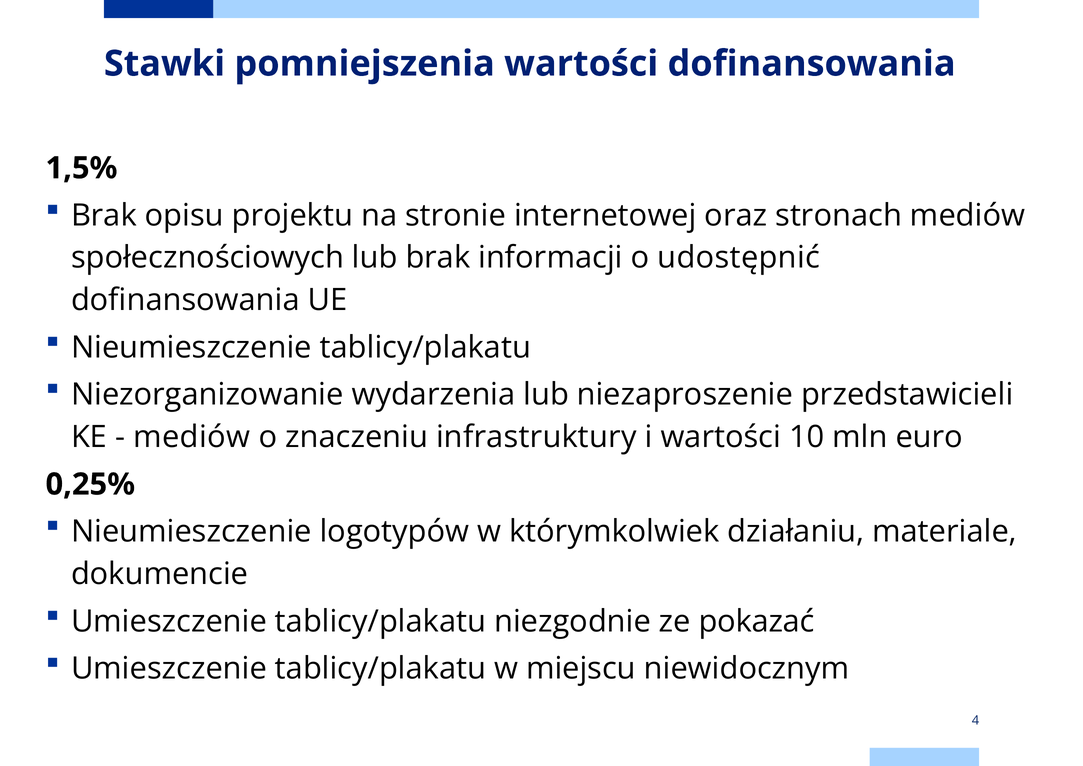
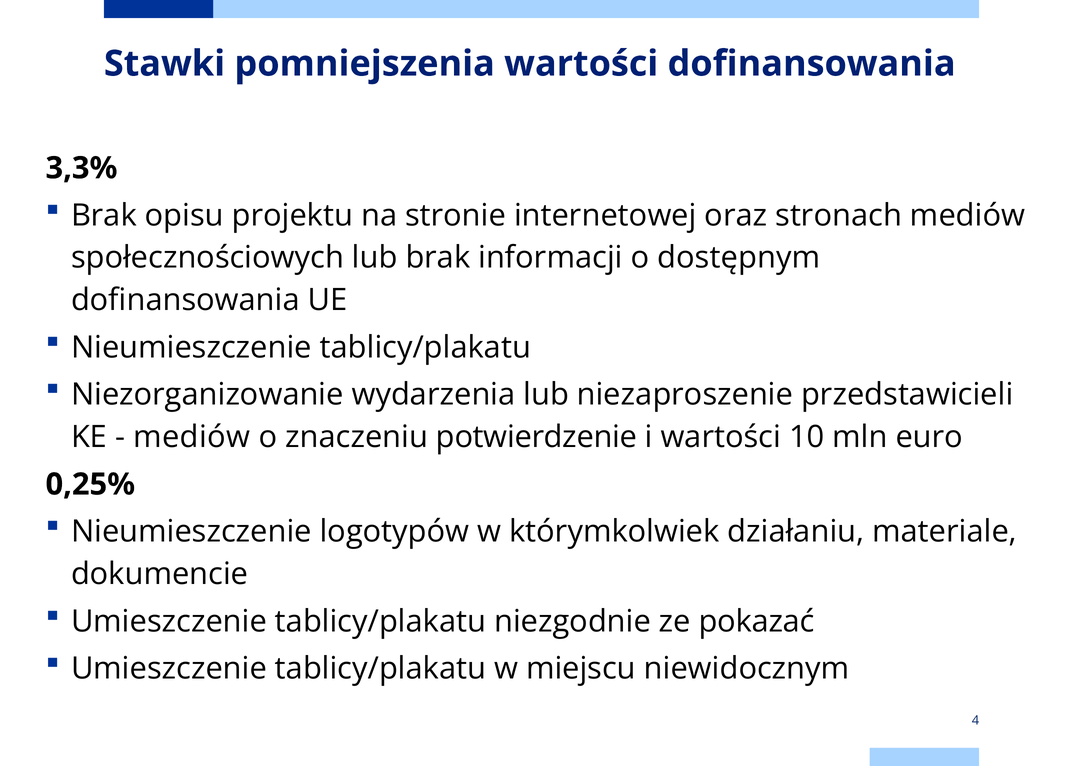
1,5%: 1,5% -> 3,3%
udostępnić: udostępnić -> dostępnym
infrastruktury: infrastruktury -> potwierdzenie
